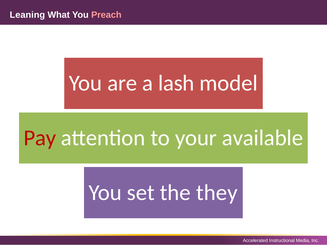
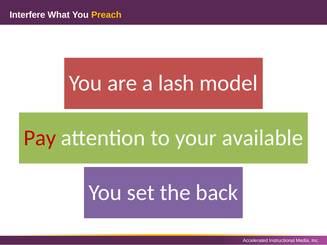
Leaning: Leaning -> Interfere
Preach colour: pink -> yellow
they: they -> back
